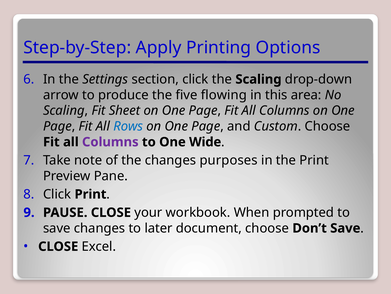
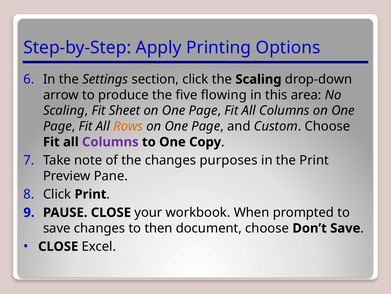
Rows colour: blue -> orange
Wide: Wide -> Copy
later: later -> then
